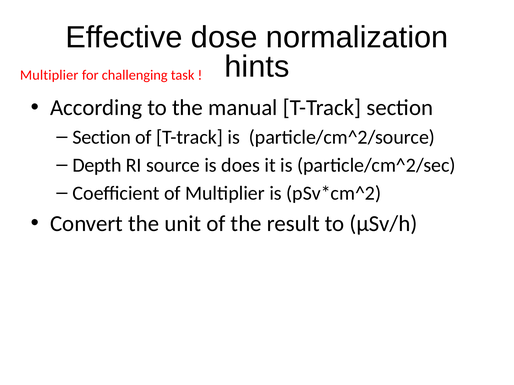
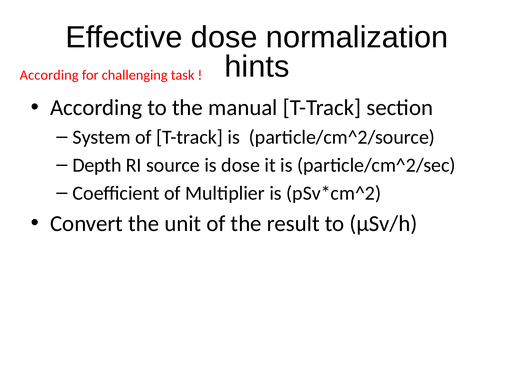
Multiplier at (49, 75): Multiplier -> According
Section at (102, 137): Section -> System
is does: does -> dose
